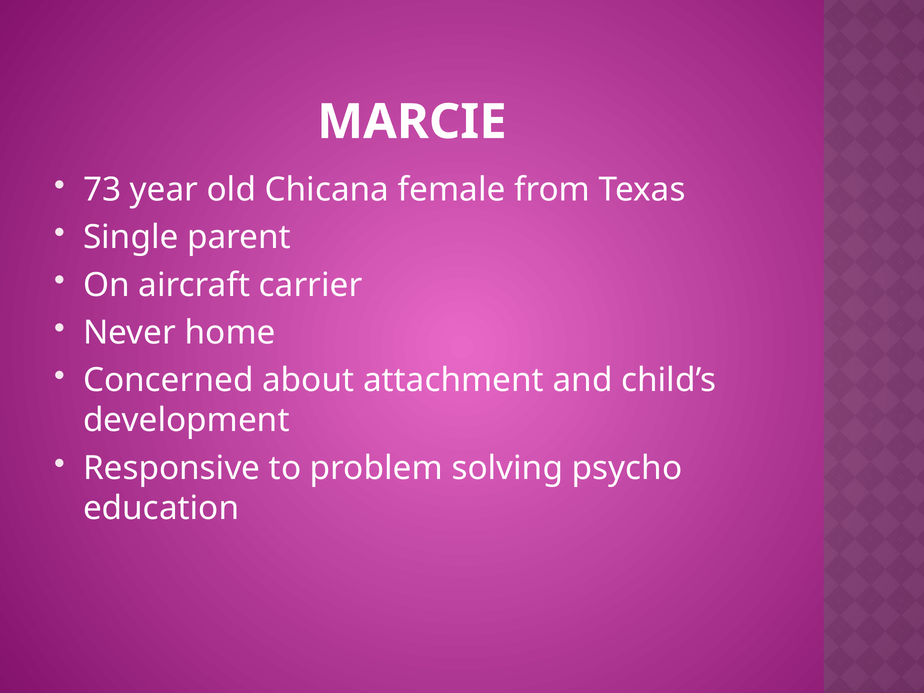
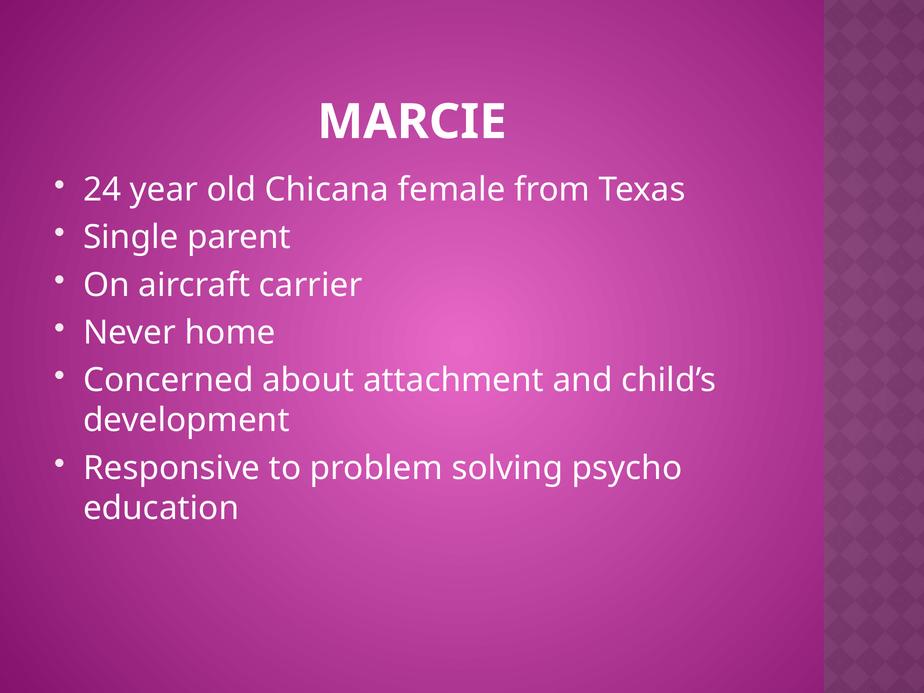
73: 73 -> 24
